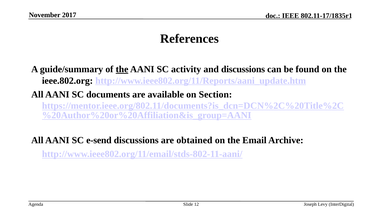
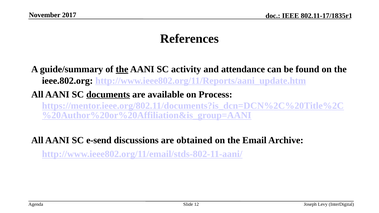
and discussions: discussions -> attendance
documents underline: none -> present
Section: Section -> Process
